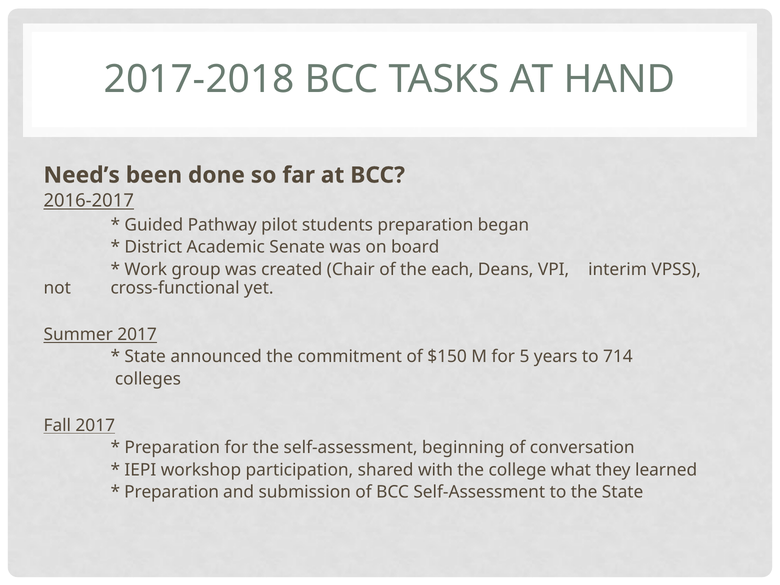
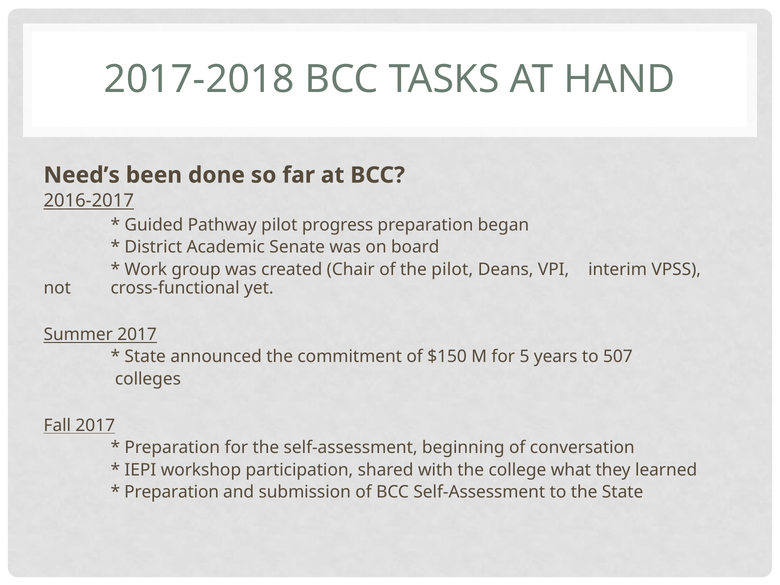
students: students -> progress
the each: each -> pilot
714: 714 -> 507
